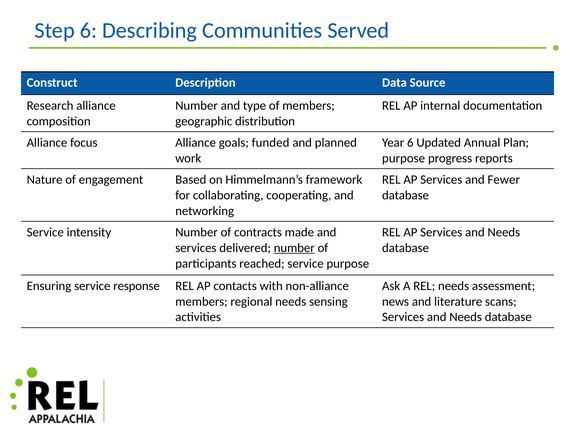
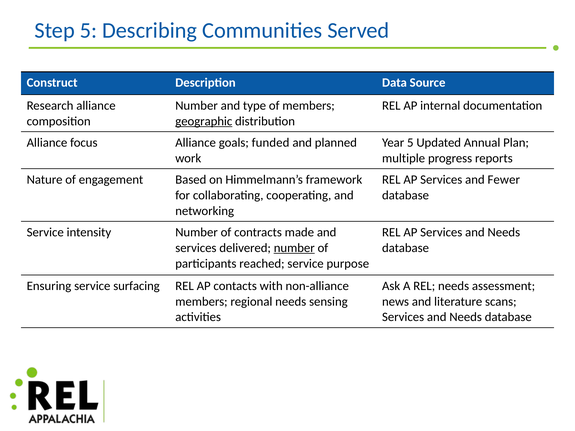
Step 6: 6 -> 5
geographic underline: none -> present
Year 6: 6 -> 5
purpose at (404, 158): purpose -> multiple
response: response -> surfacing
